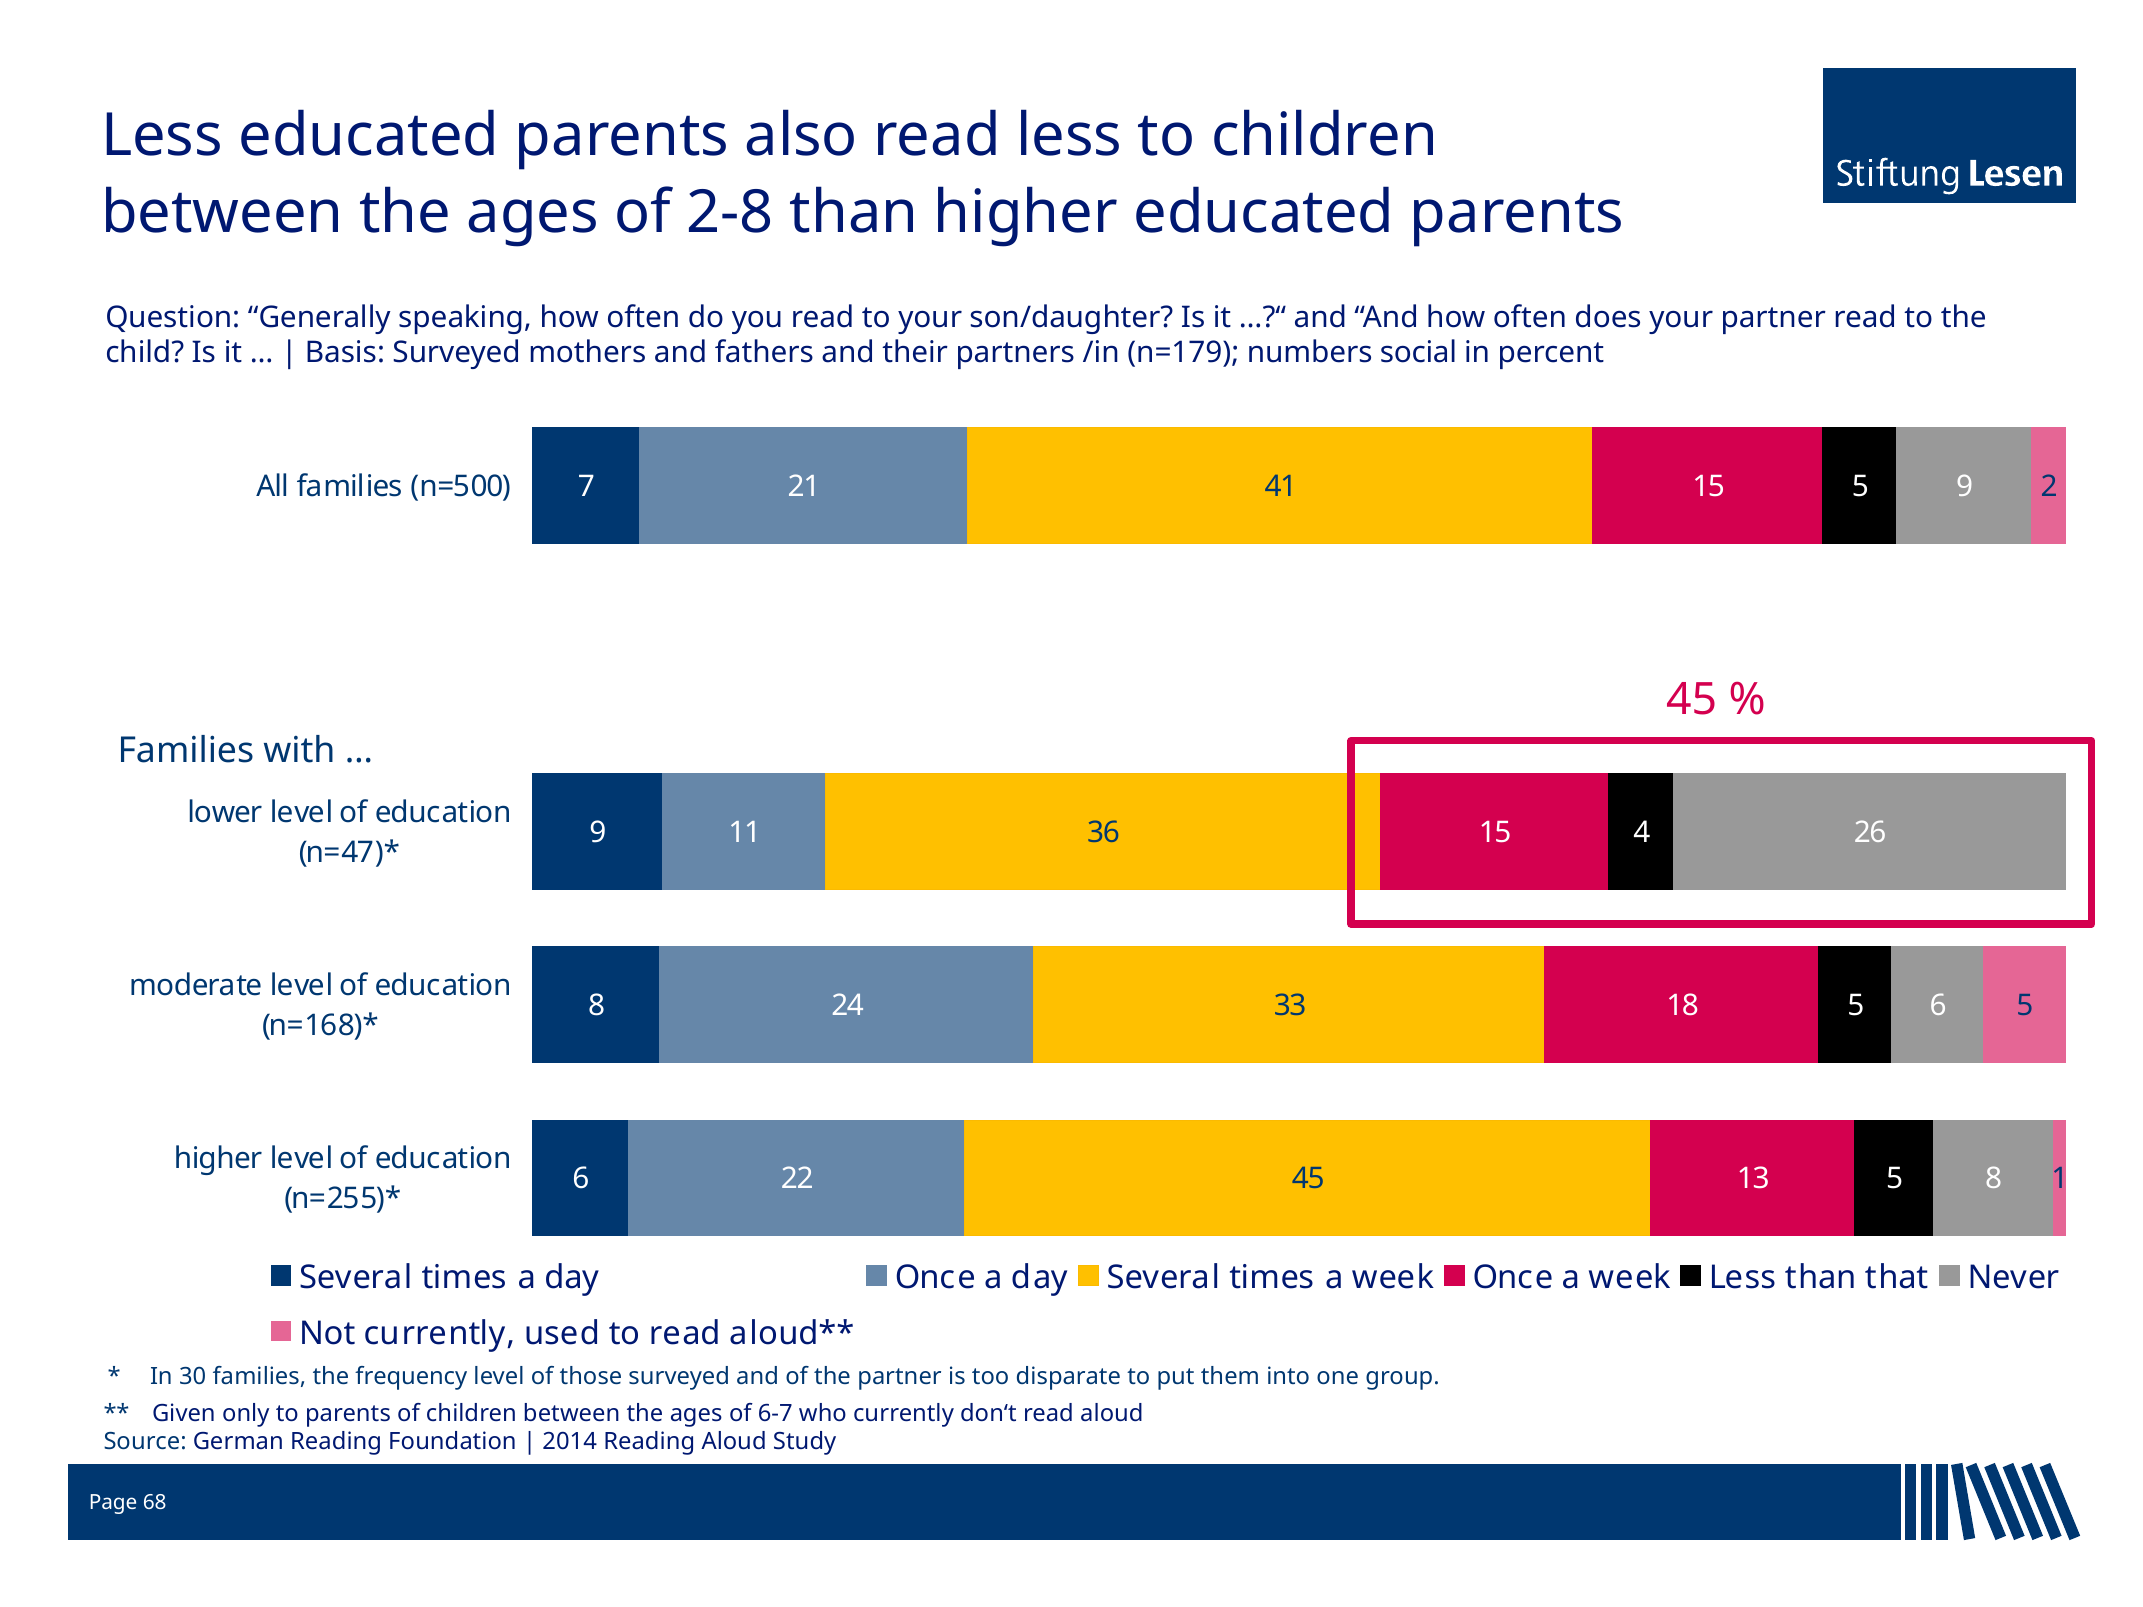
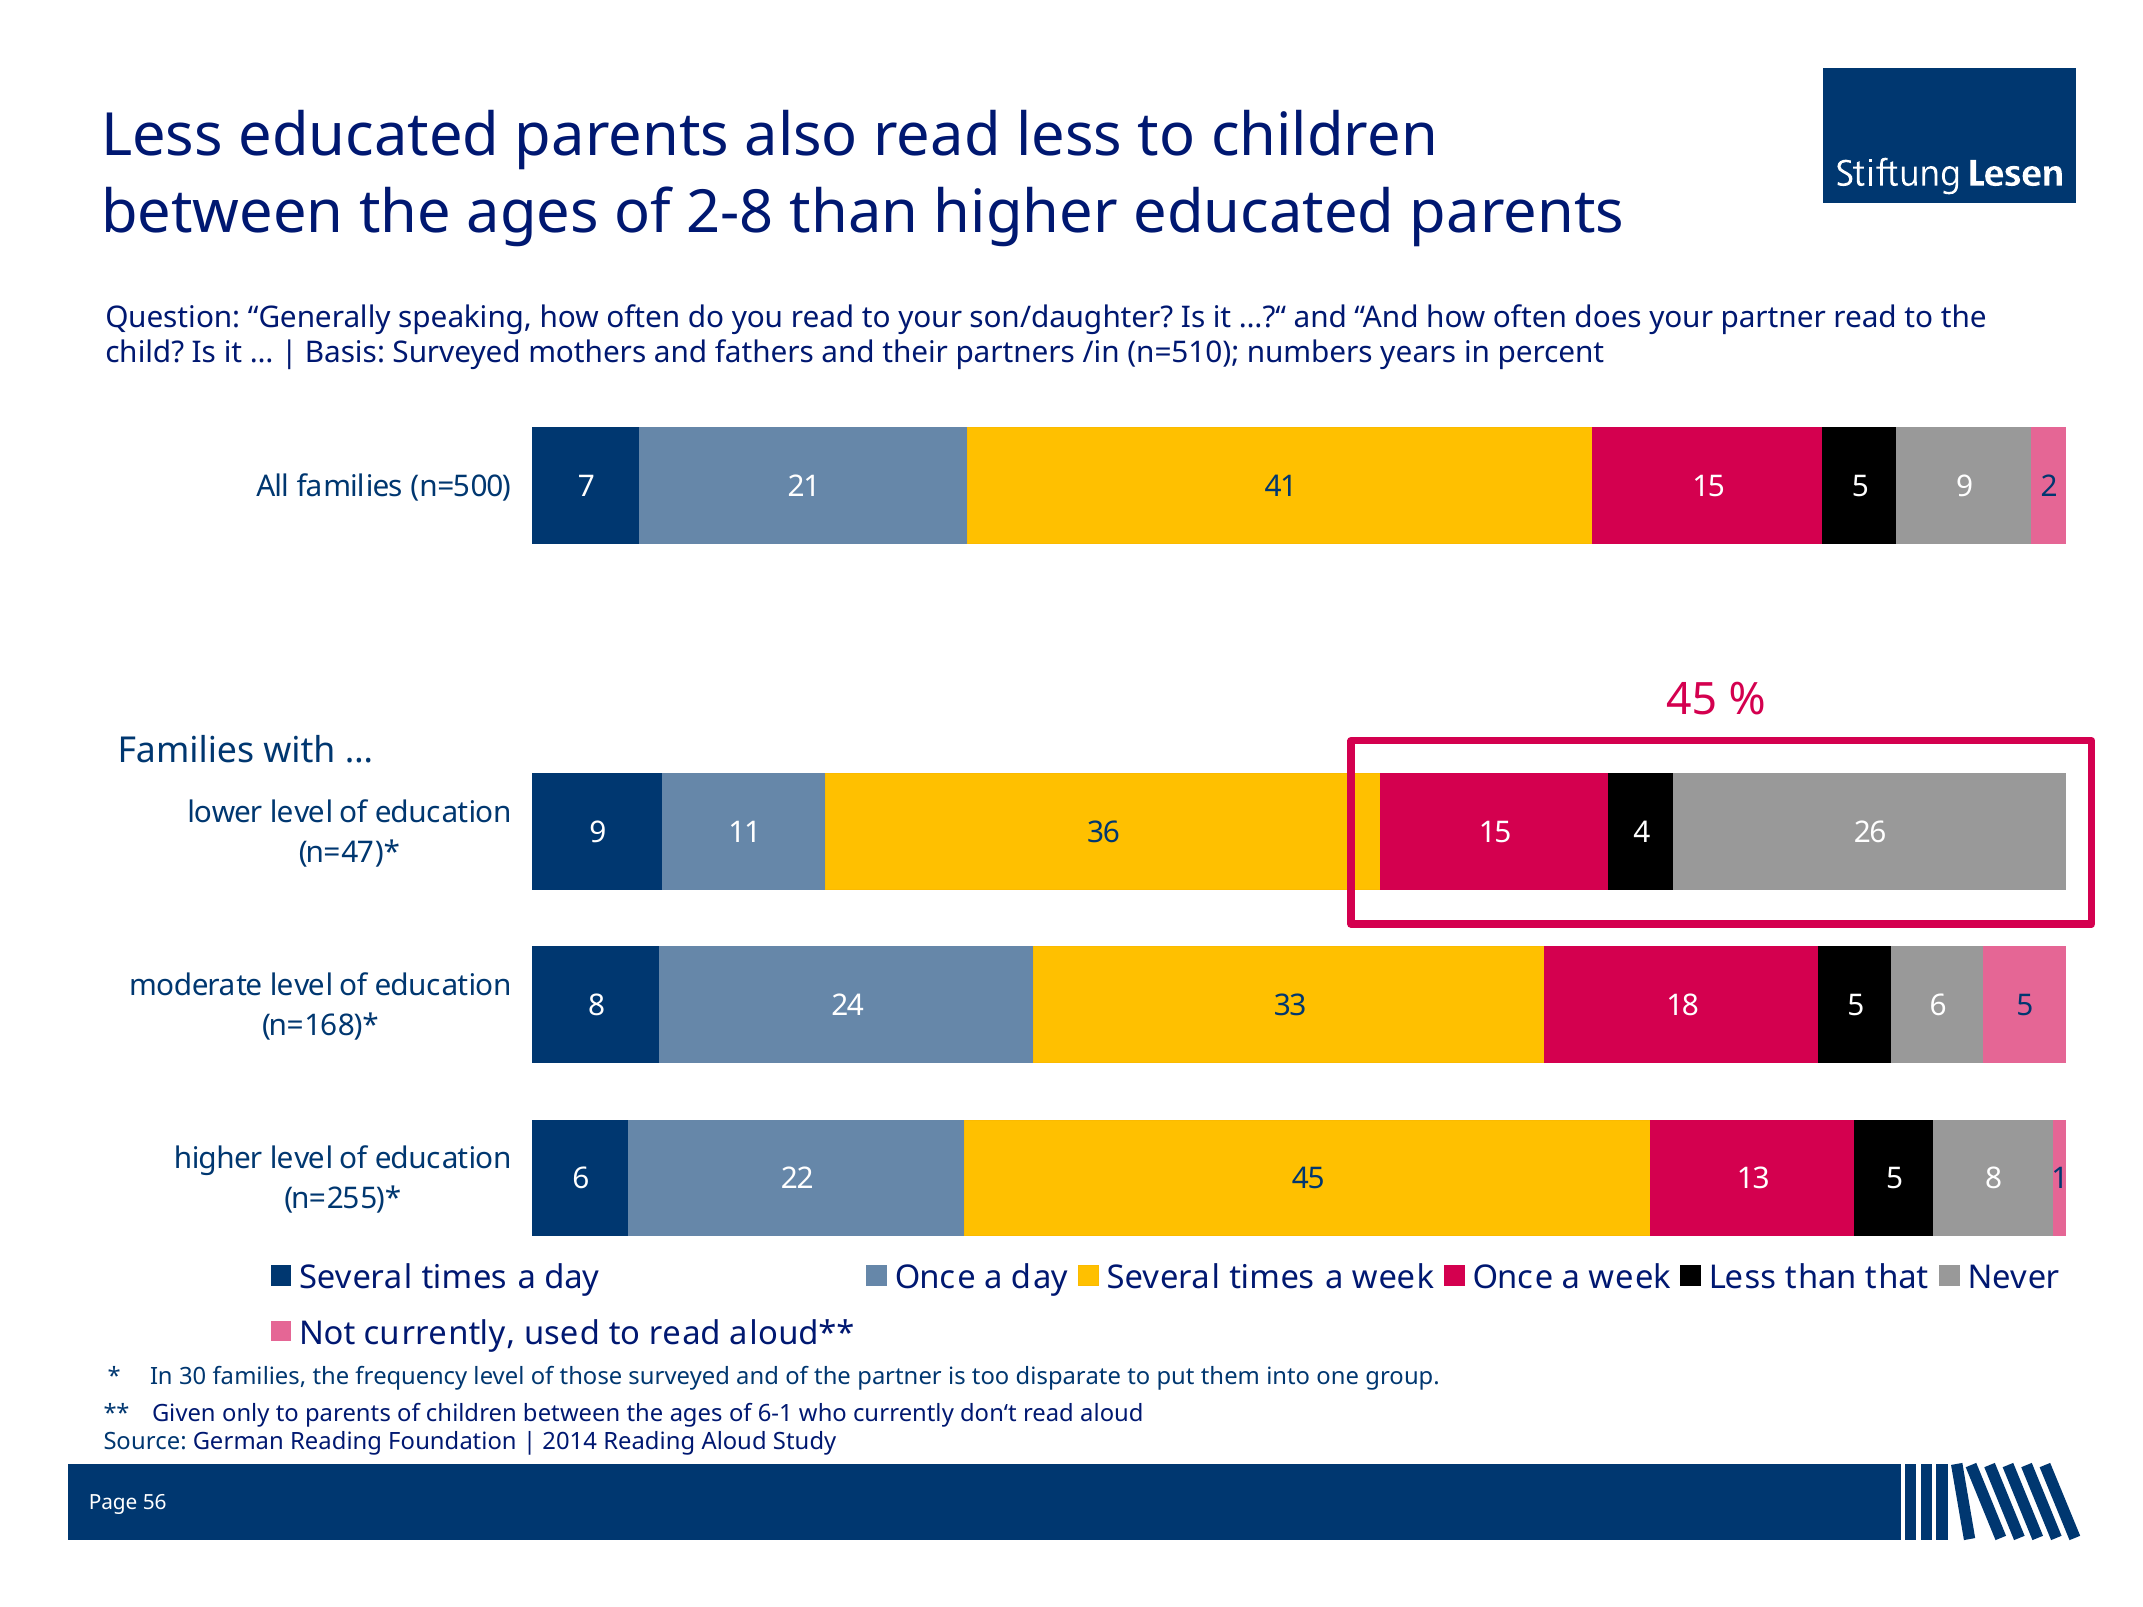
n=179: n=179 -> n=510
social: social -> years
6-7: 6-7 -> 6-1
68: 68 -> 56
